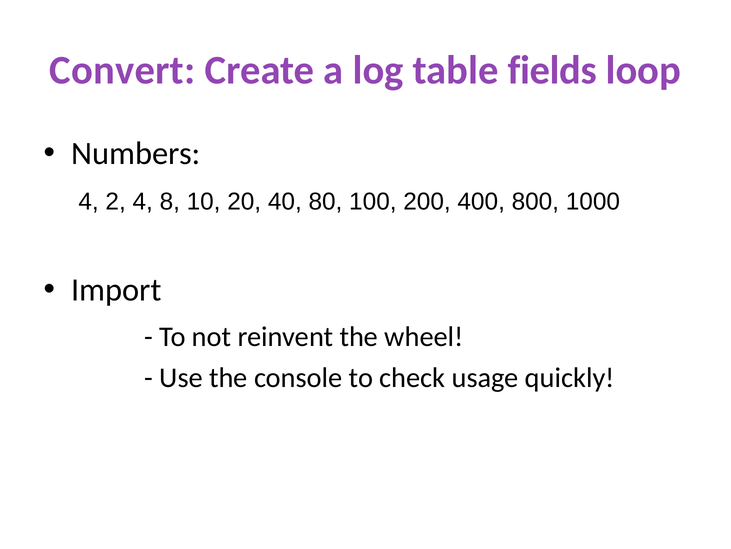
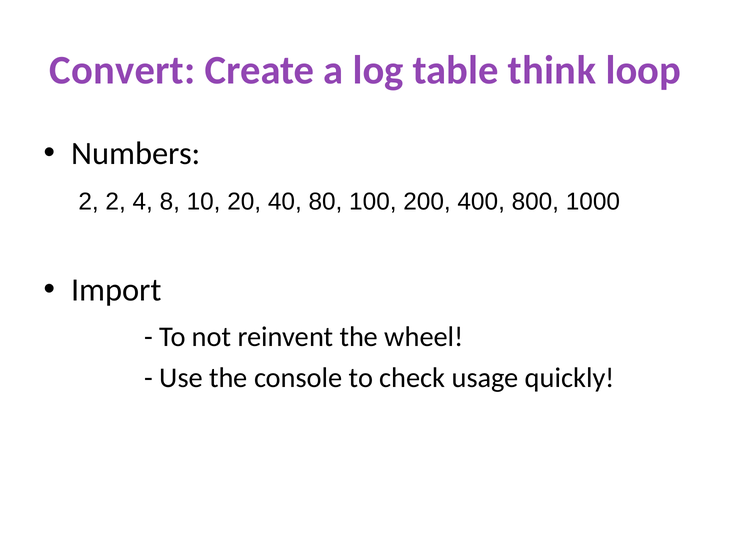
fields: fields -> think
4 at (89, 201): 4 -> 2
